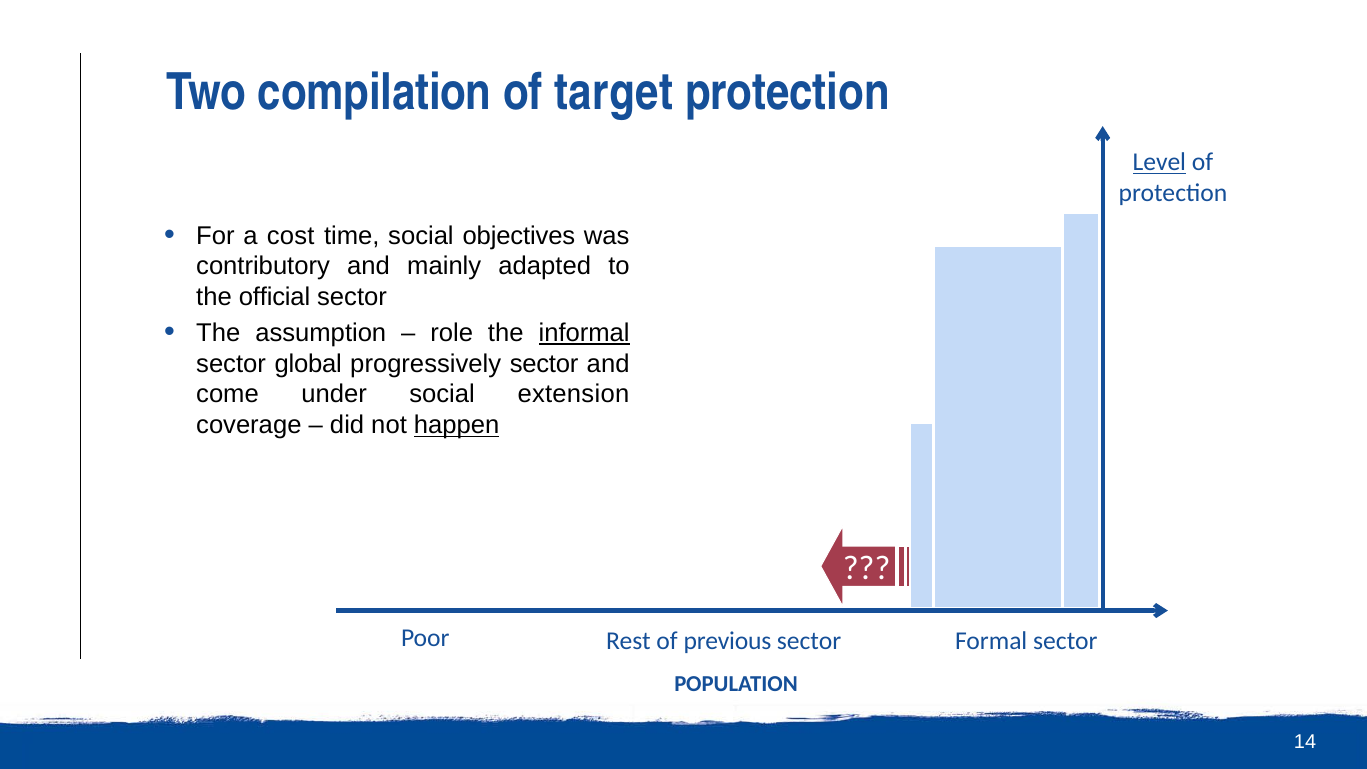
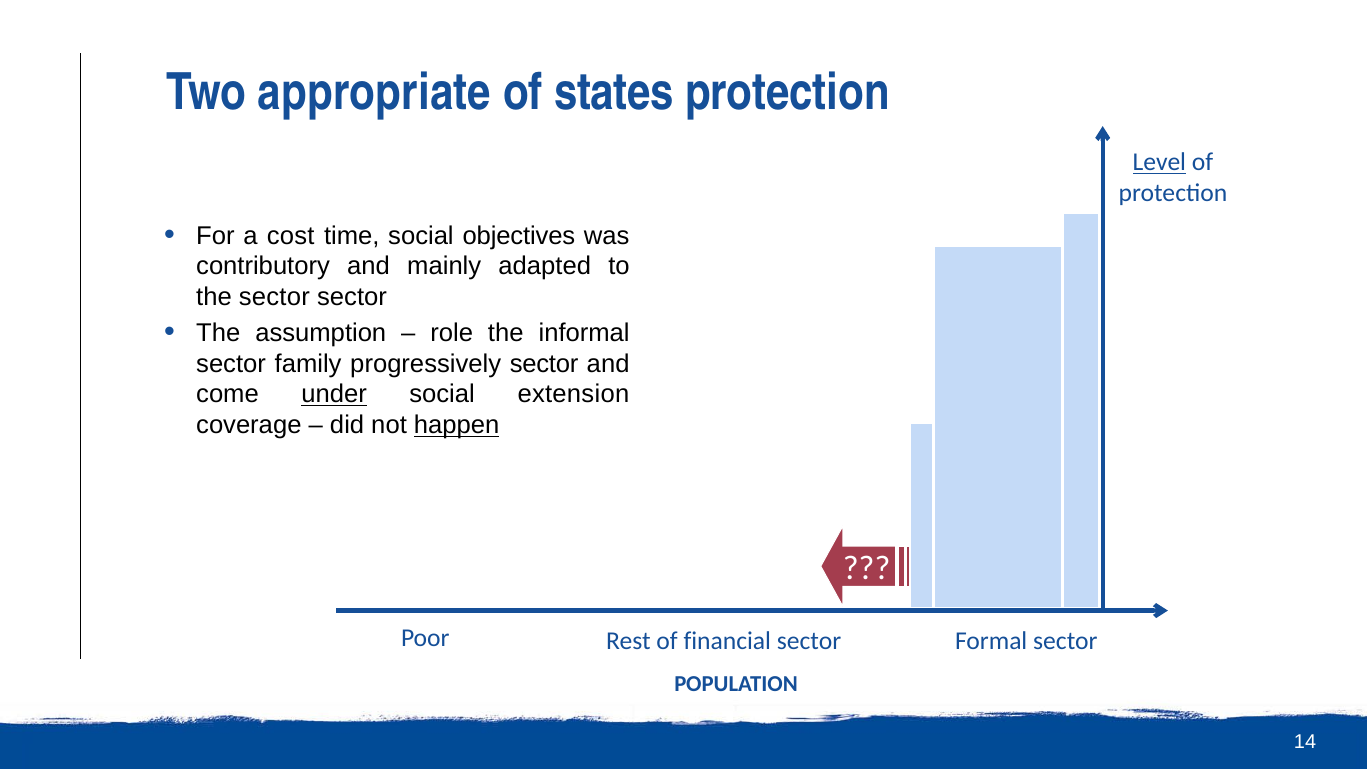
compilation: compilation -> appropriate
target: target -> states
the official: official -> sector
informal underline: present -> none
global: global -> family
under underline: none -> present
previous: previous -> financial
